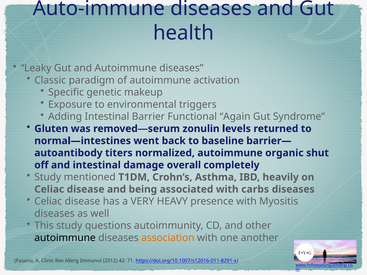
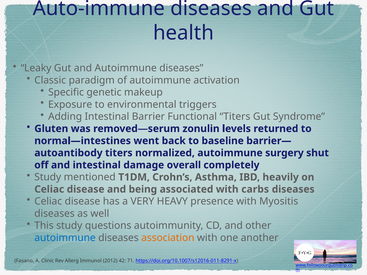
Functional Again: Again -> Titers
organic: organic -> surgery
autoimmune at (65, 238) colour: black -> blue
